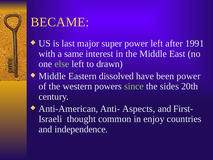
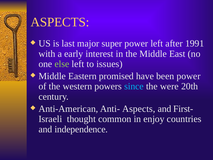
BECAME at (60, 22): BECAME -> ASPECTS
same: same -> early
drawn: drawn -> issues
dissolved: dissolved -> promised
since colour: light green -> light blue
sides: sides -> were
